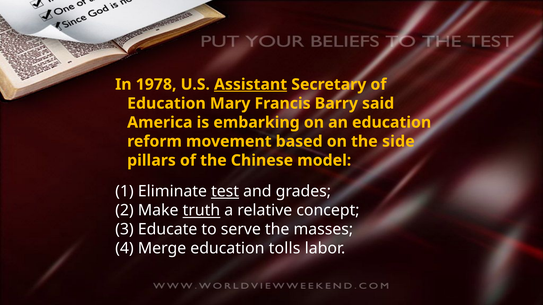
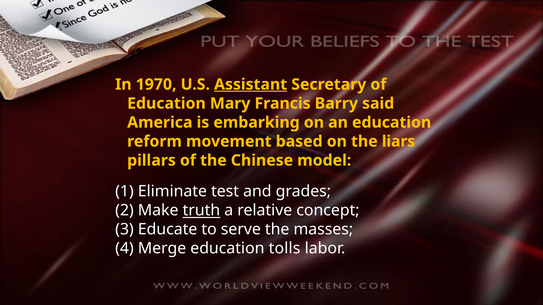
1978: 1978 -> 1970
side: side -> liars
test underline: present -> none
